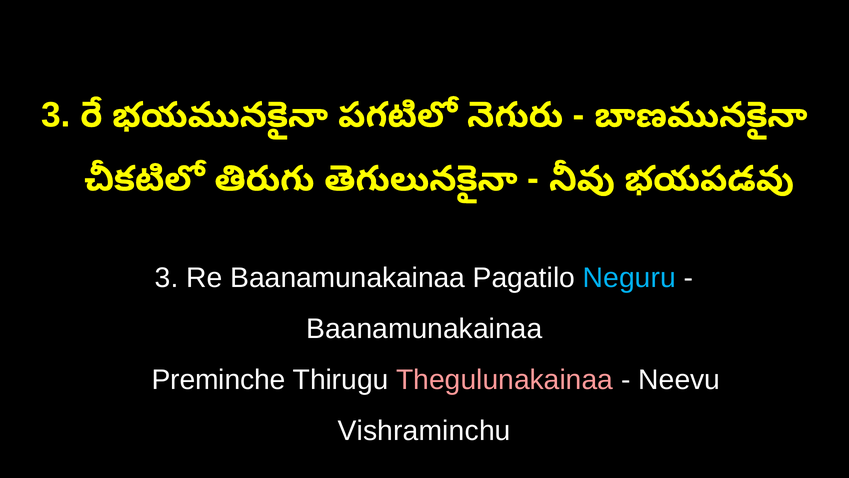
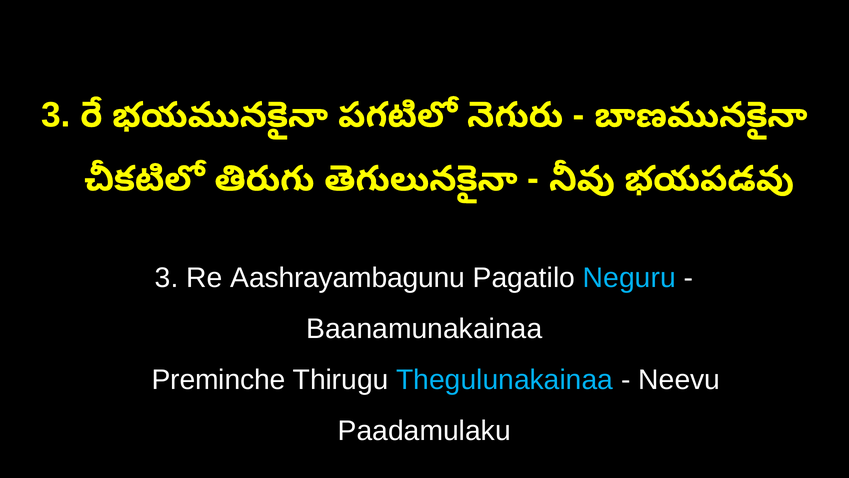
Re Baanamunakainaa: Baanamunakainaa -> Aashrayambagunu
Thegulunakainaa colour: pink -> light blue
Vishraminchu: Vishraminchu -> Paadamulaku
